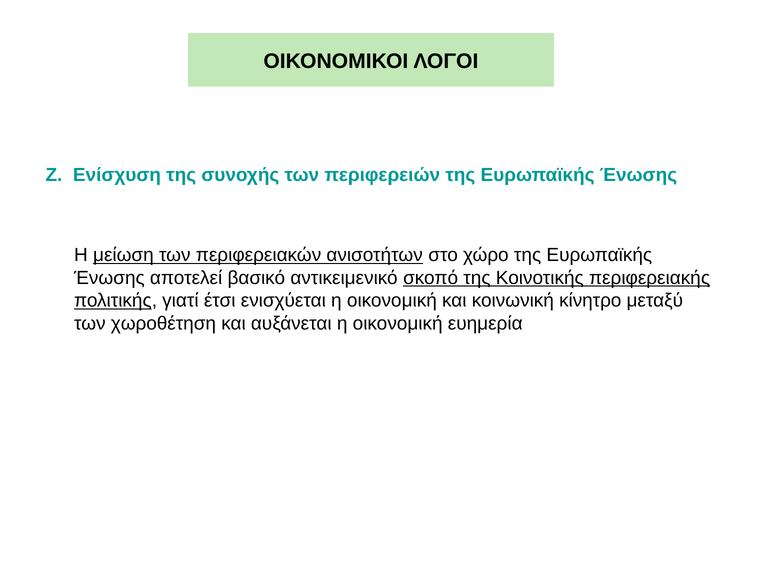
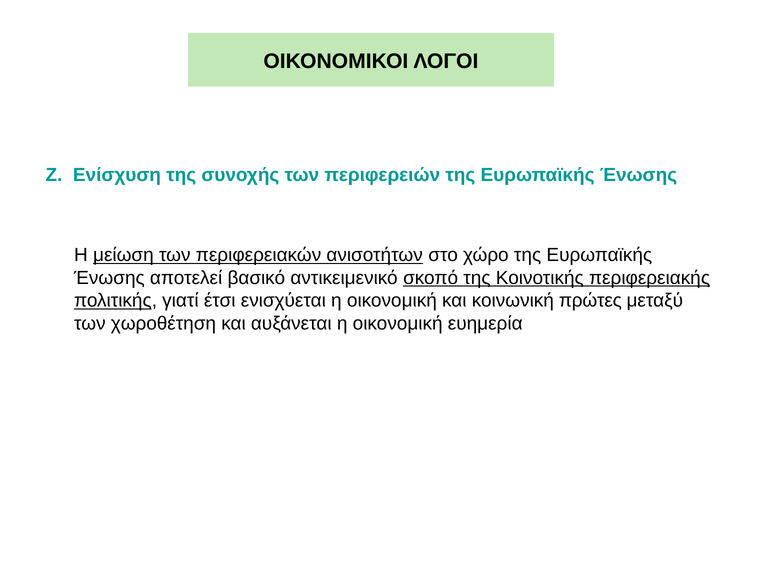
κίνητρο: κίνητρο -> πρώτες
